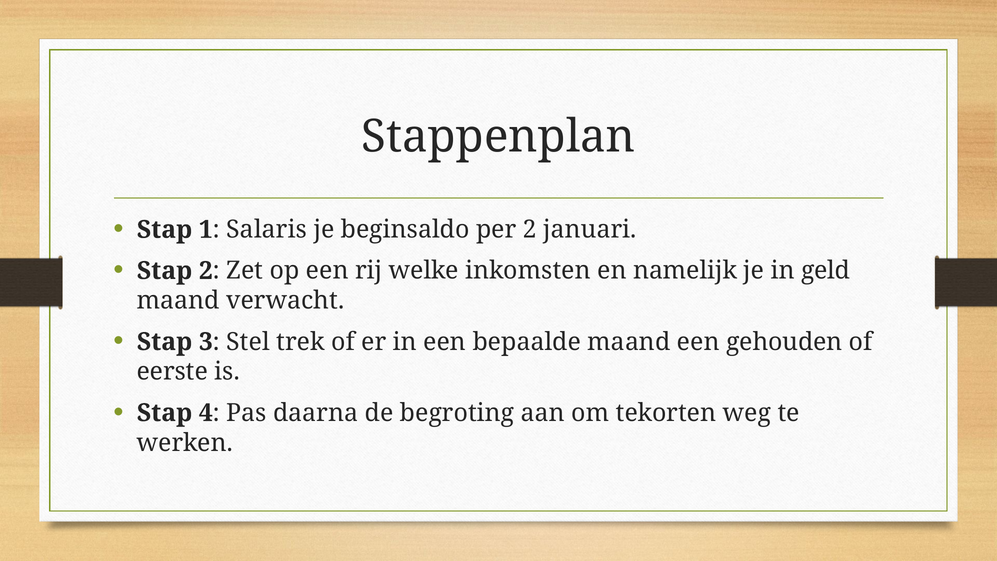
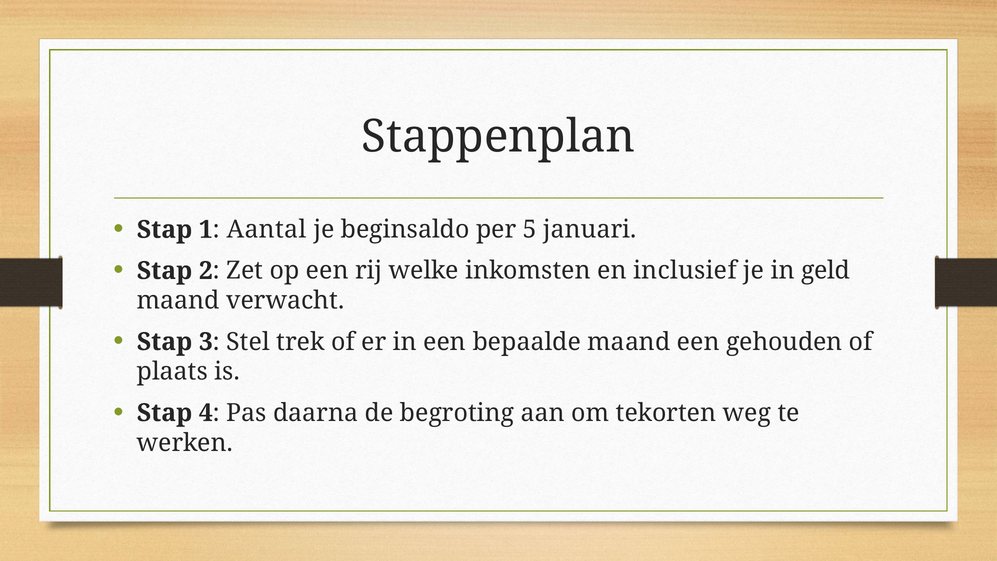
Salaris: Salaris -> Aantal
per 2: 2 -> 5
namelijk: namelijk -> inclusief
eerste: eerste -> plaats
